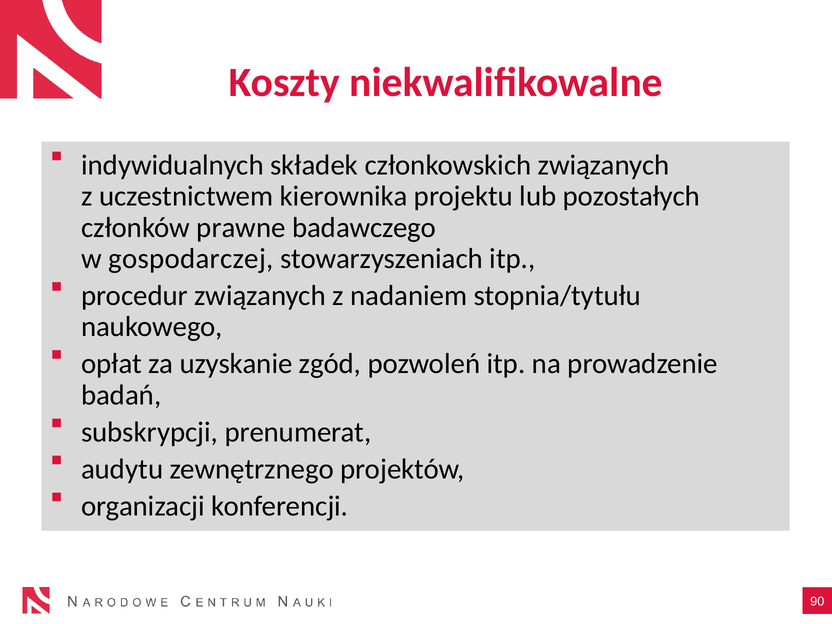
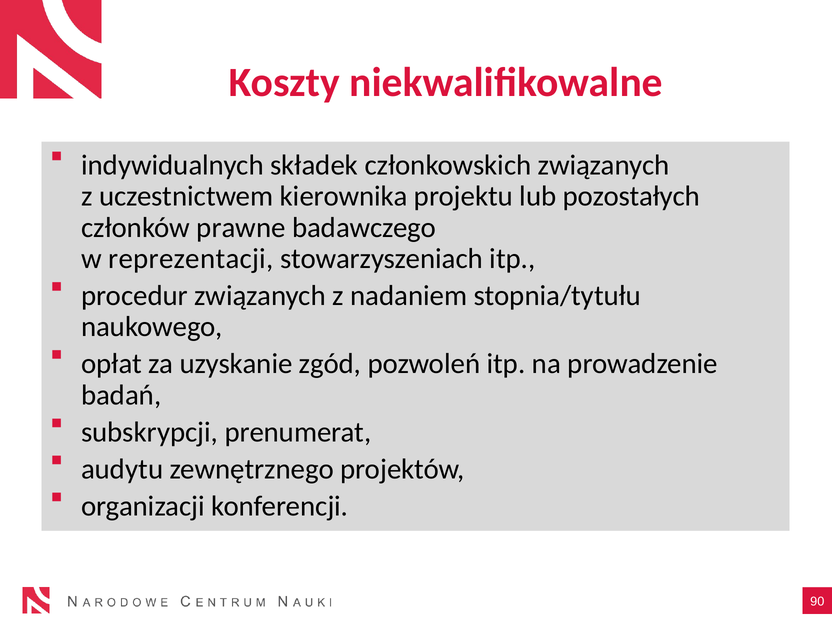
gospodarczej: gospodarczej -> reprezentacji
